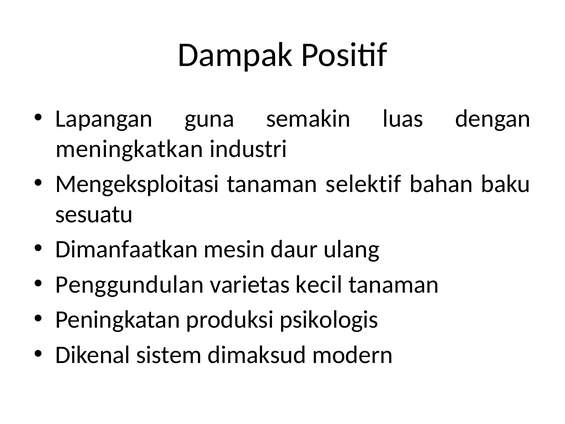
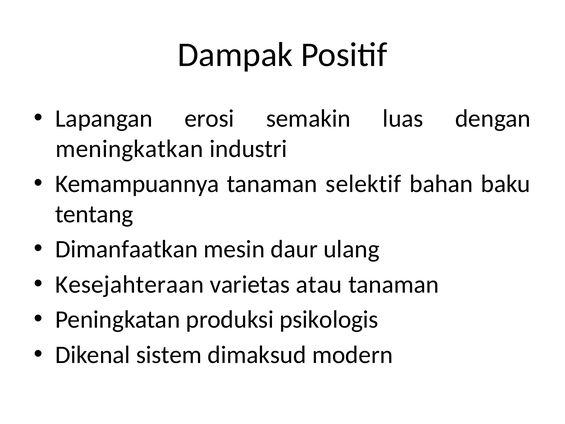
guna: guna -> erosi
Mengeksploitasi: Mengeksploitasi -> Kemampuannya
sesuatu: sesuatu -> tentang
Penggundulan: Penggundulan -> Kesejahteraan
kecil: kecil -> atau
